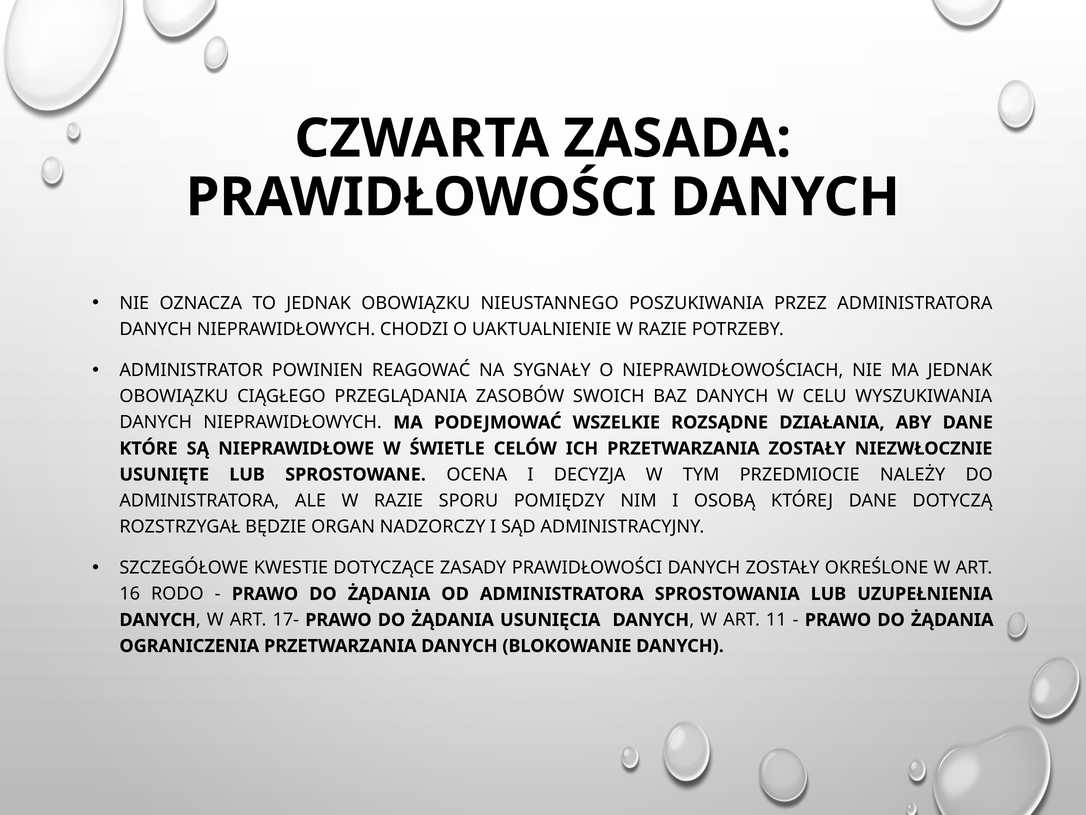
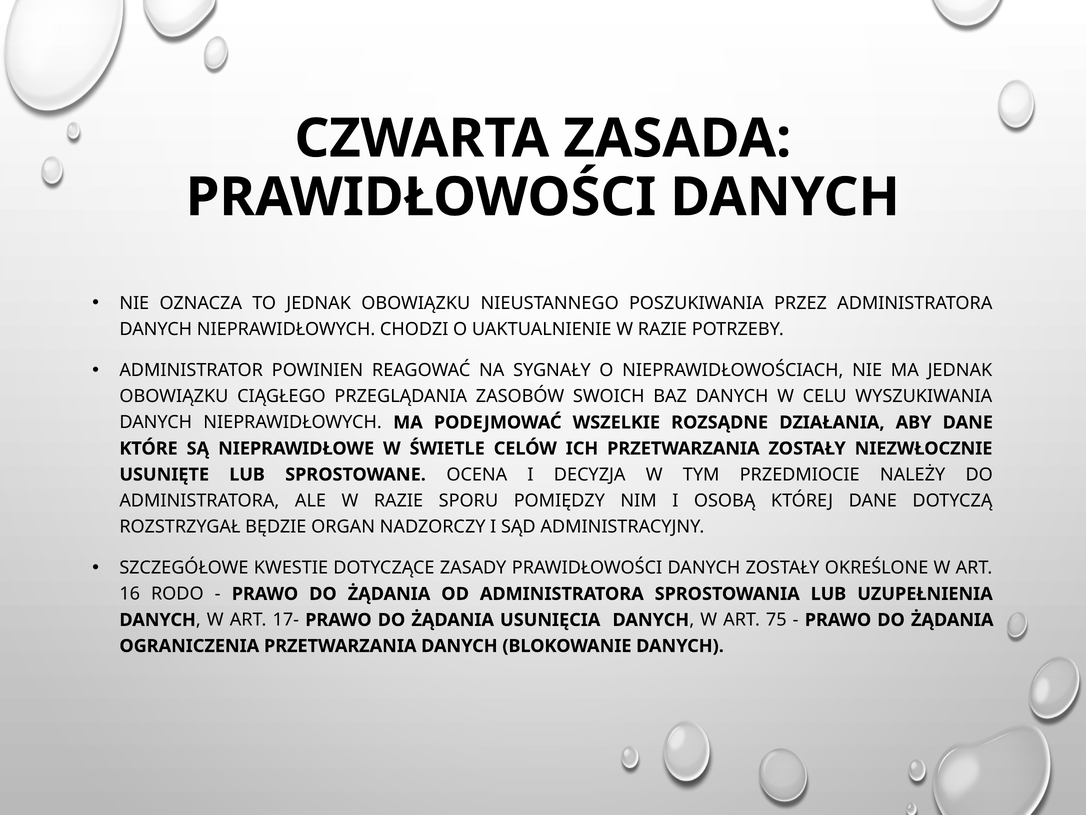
11: 11 -> 75
